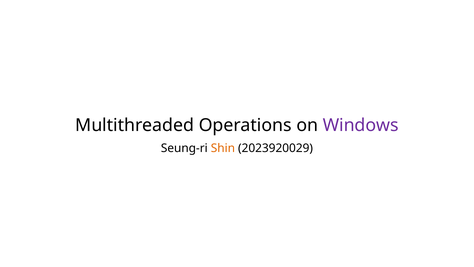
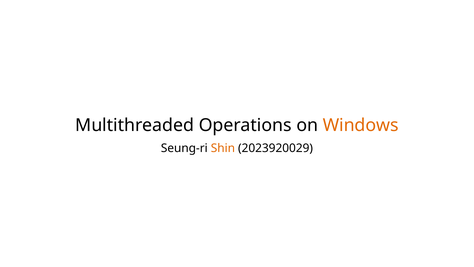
Windows colour: purple -> orange
